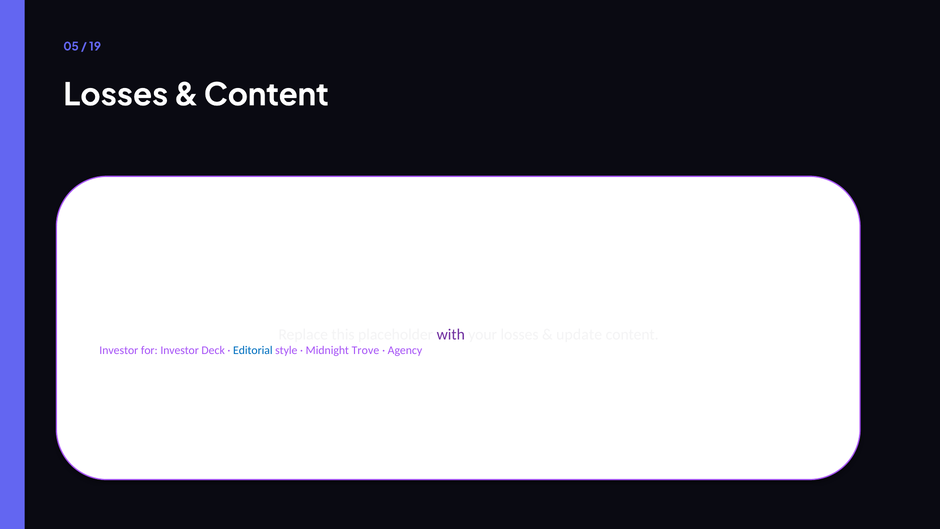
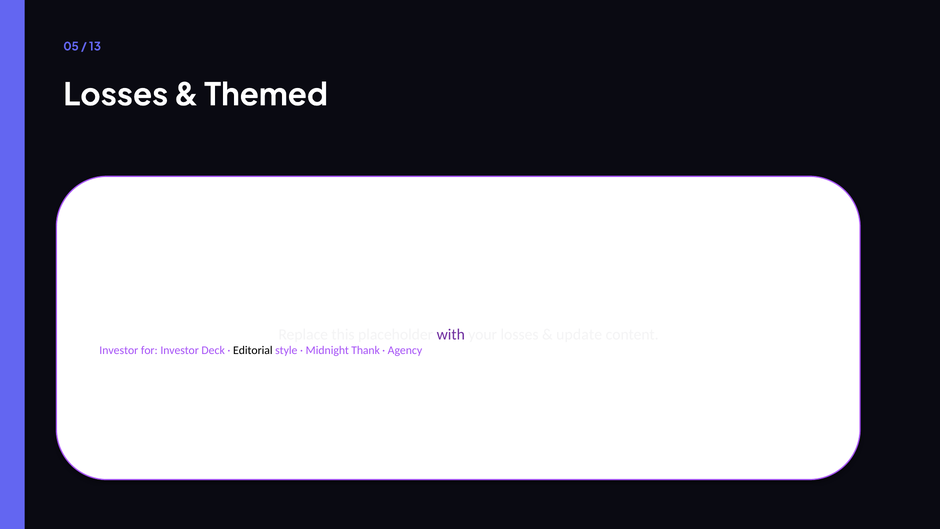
19: 19 -> 13
Content at (266, 95): Content -> Themed
Editorial colour: blue -> black
Trove: Trove -> Thank
